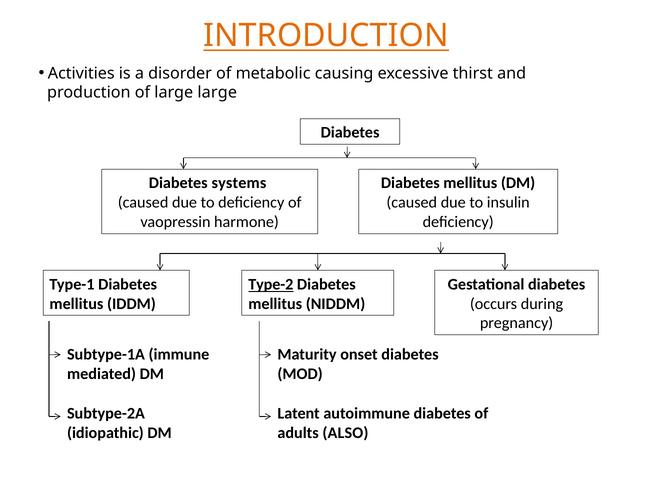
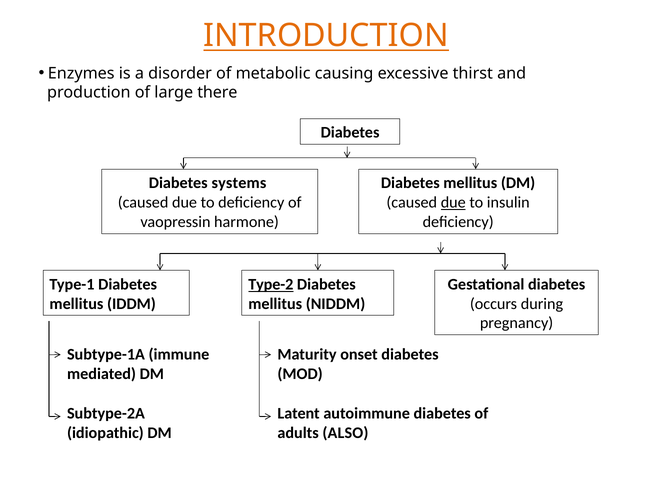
Activities: Activities -> Enzymes
large large: large -> there
due at (453, 203) underline: none -> present
